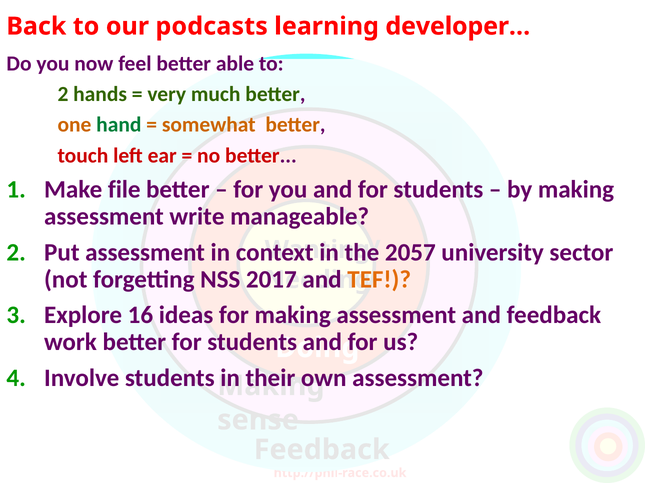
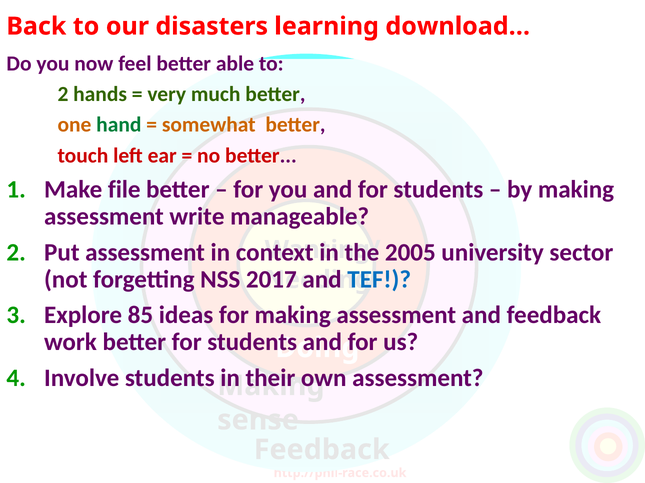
podcasts: podcasts -> disasters
developer…: developer… -> download…
2057: 2057 -> 2005
TEF colour: orange -> blue
16: 16 -> 85
